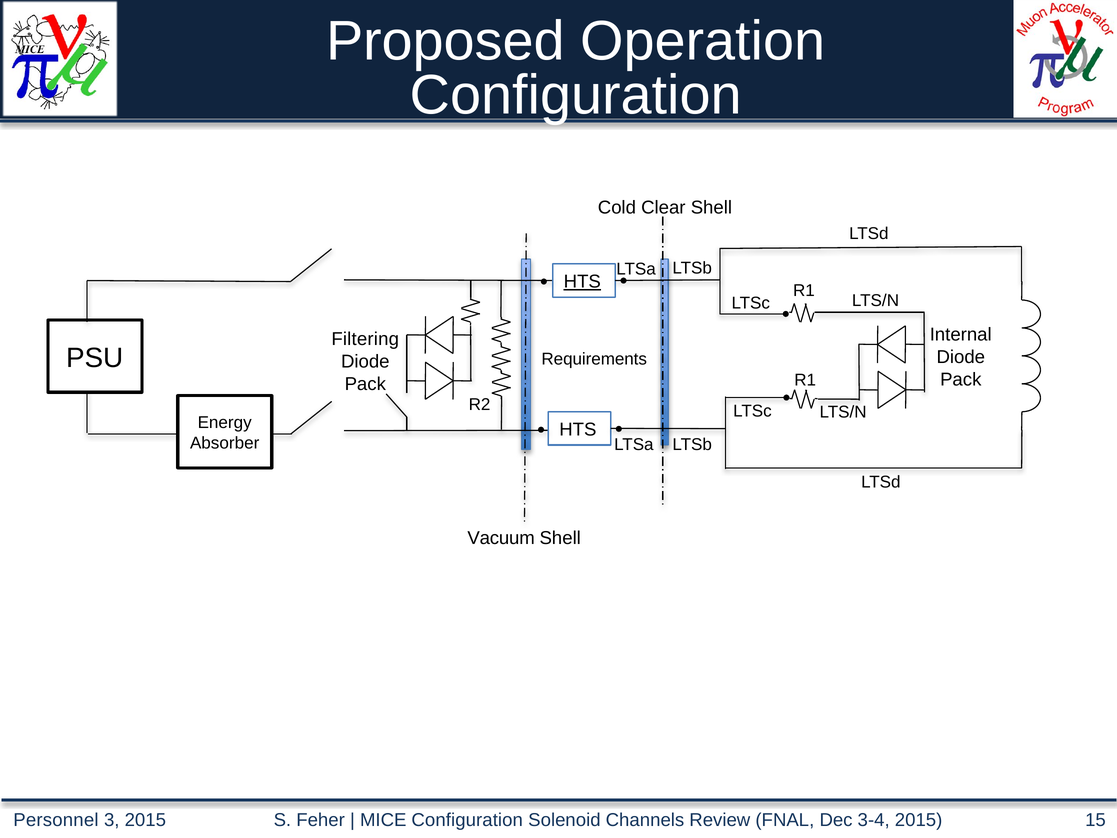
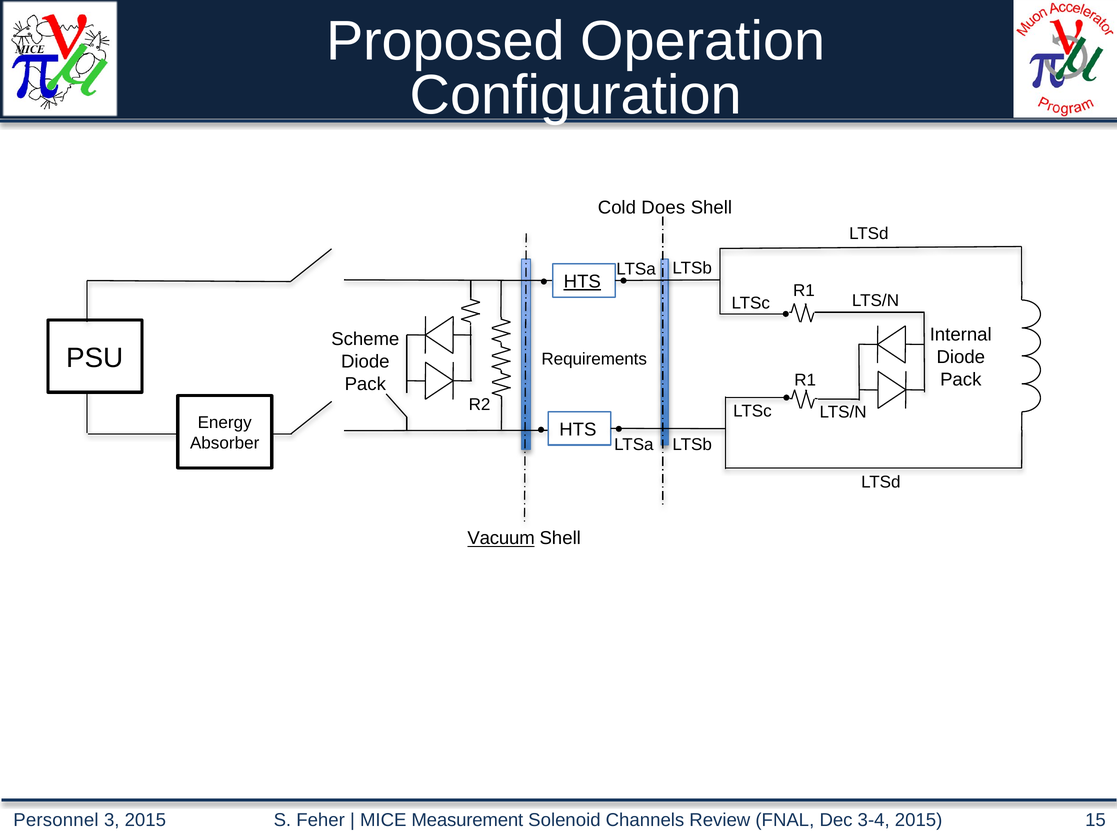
Clear: Clear -> Does
Filtering: Filtering -> Scheme
Vacuum underline: none -> present
MICE Configuration: Configuration -> Measurement
